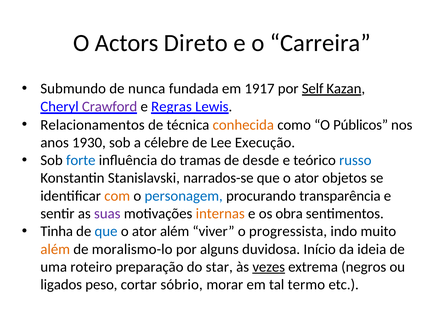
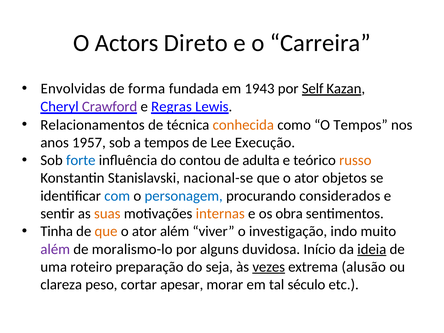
Submundo: Submundo -> Envolvidas
nunca: nunca -> forma
1917: 1917 -> 1943
O Públicos: Públicos -> Tempos
1930: 1930 -> 1957
a célebre: célebre -> tempos
tramas: tramas -> contou
desde: desde -> adulta
russo colour: blue -> orange
narrados-se: narrados-se -> nacional-se
com colour: orange -> blue
transparência: transparência -> considerados
suas colour: purple -> orange
que at (106, 231) colour: blue -> orange
progressista: progressista -> investigação
além at (55, 249) colour: orange -> purple
ideia underline: none -> present
star: star -> seja
negros: negros -> alusão
ligados: ligados -> clareza
sóbrio: sóbrio -> apesar
termo: termo -> século
